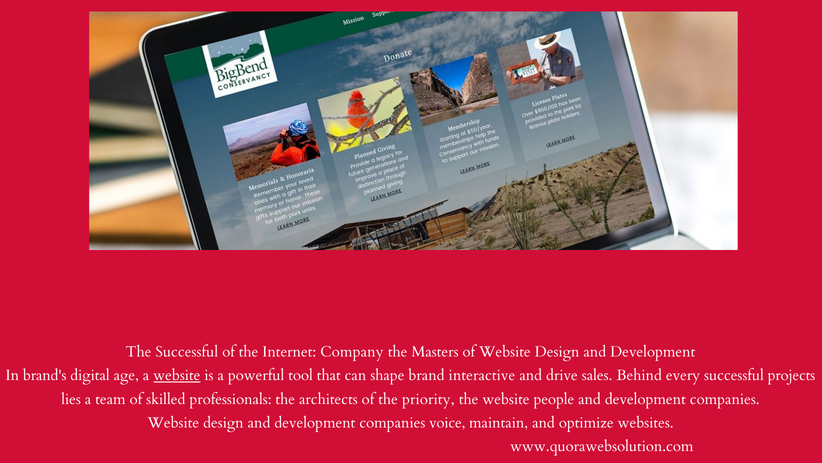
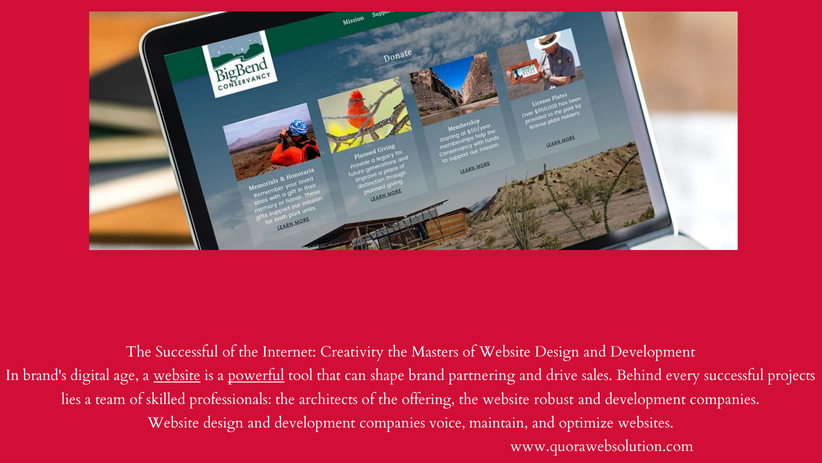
Company: Company -> Creativity
powerful underline: none -> present
interactive: interactive -> partnering
priority: priority -> offering
people: people -> robust
